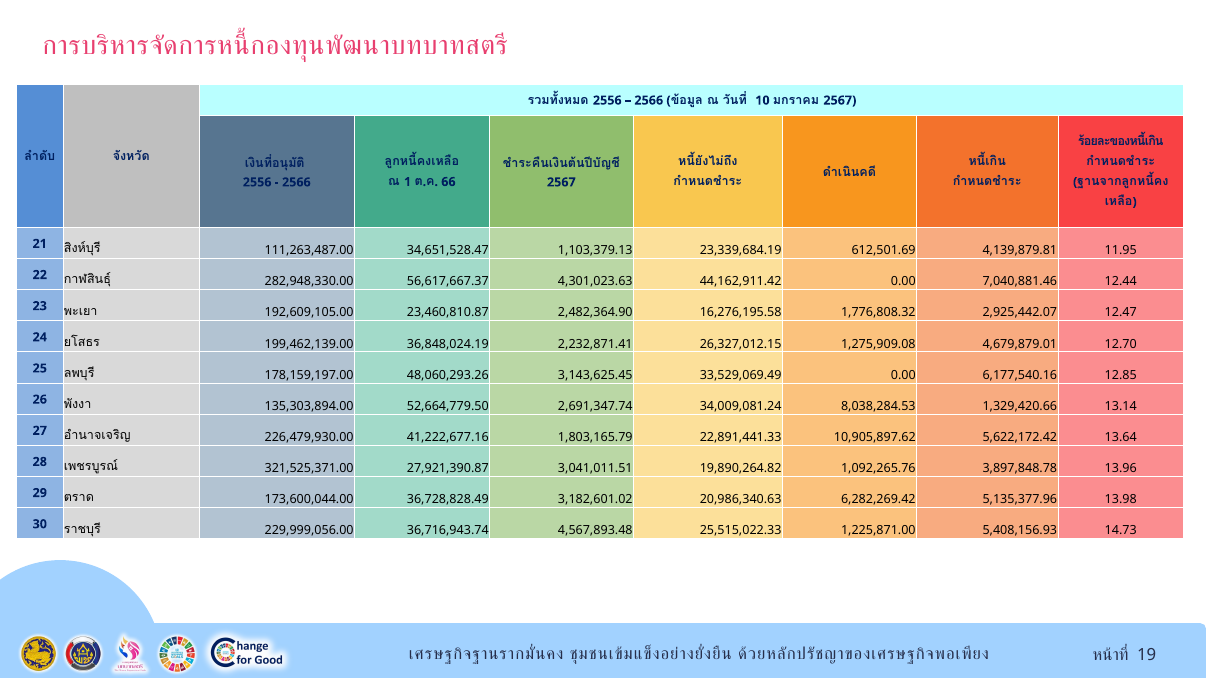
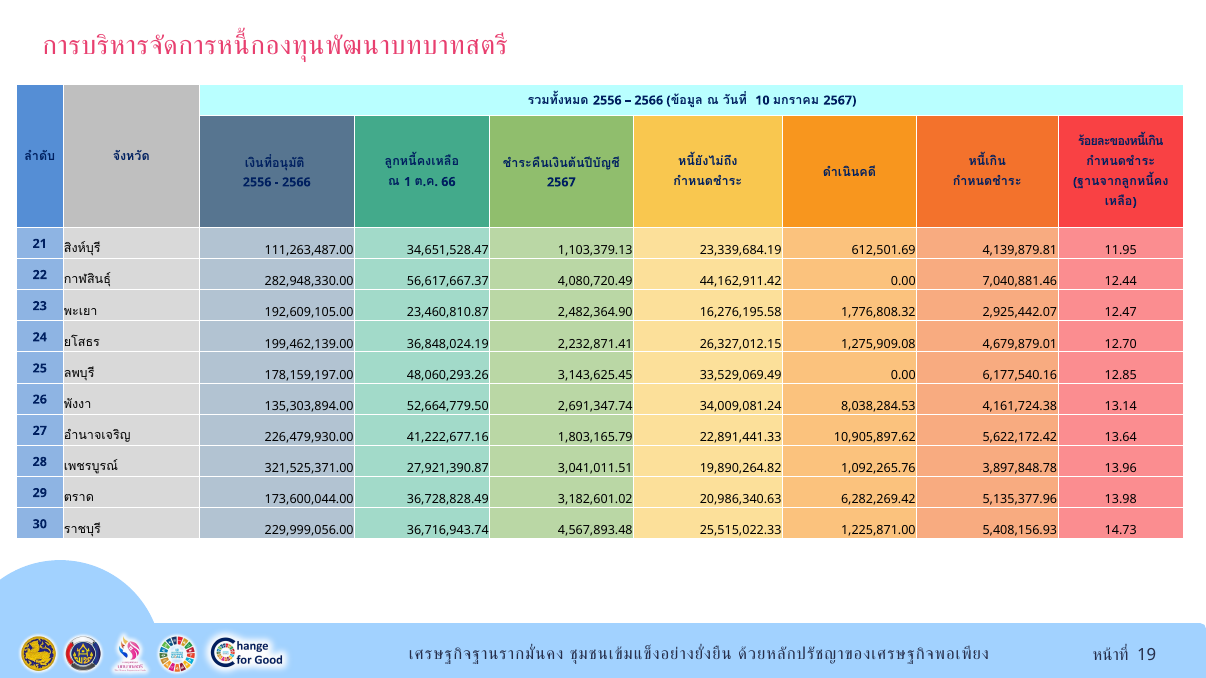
4,301,023.63: 4,301,023.63 -> 4,080,720.49
1,329,420.66: 1,329,420.66 -> 4,161,724.38
